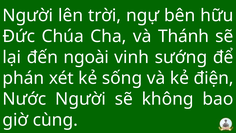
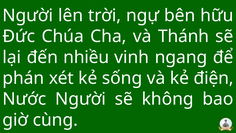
ngoài: ngoài -> nhiều
sướng: sướng -> ngang
